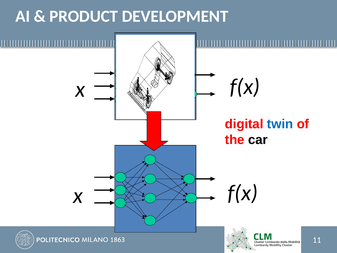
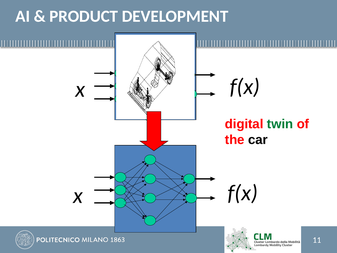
twin colour: blue -> green
